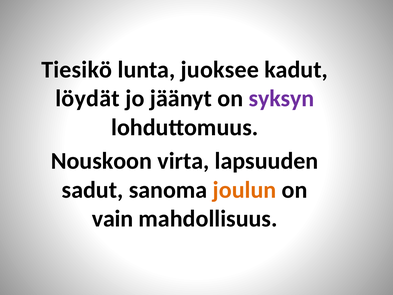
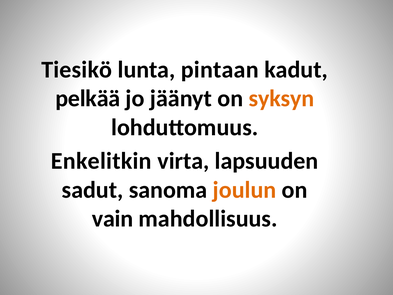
juoksee: juoksee -> pintaan
löydät: löydät -> pelkää
syksyn colour: purple -> orange
Nouskoon: Nouskoon -> Enkelitkin
